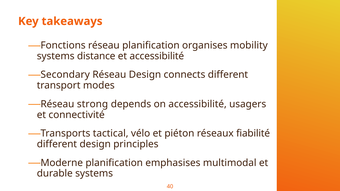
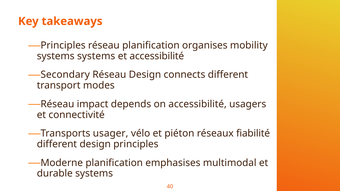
Fonctions at (63, 45): Fonctions -> Principles
systems distance: distance -> systems
strong: strong -> impact
tactical: tactical -> usager
